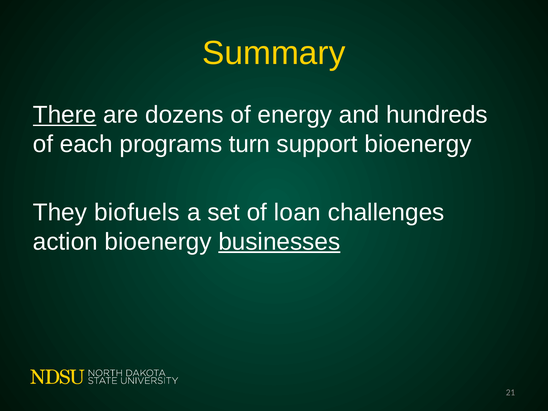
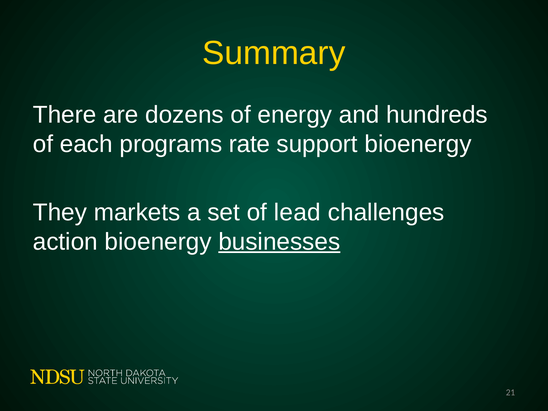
There underline: present -> none
turn: turn -> rate
biofuels: biofuels -> markets
loan: loan -> lead
